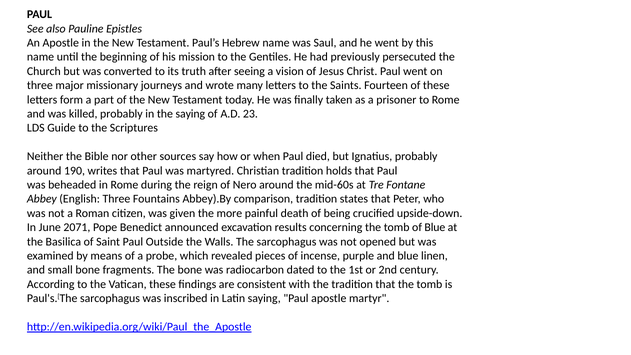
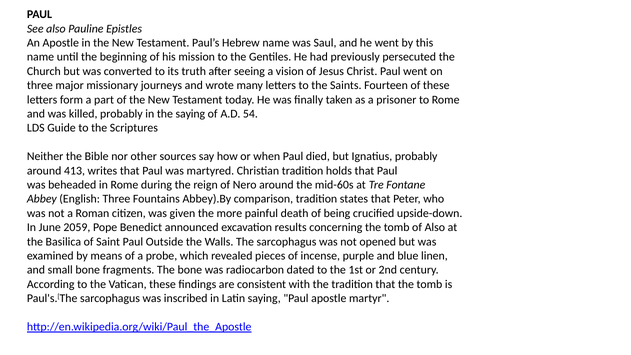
23: 23 -> 54
190: 190 -> 413
2071: 2071 -> 2059
of Blue: Blue -> Also
